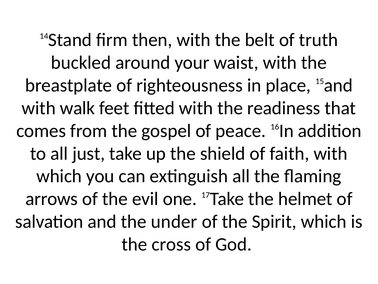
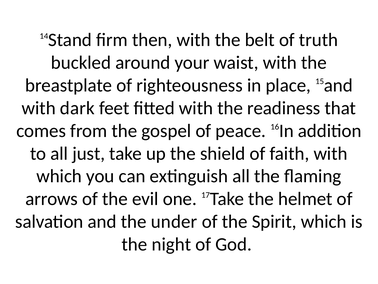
walk: walk -> dark
cross: cross -> night
